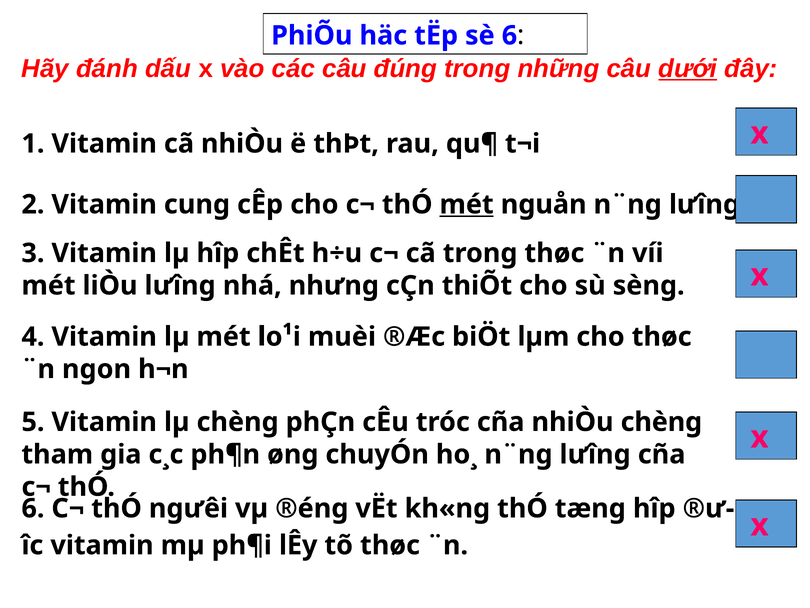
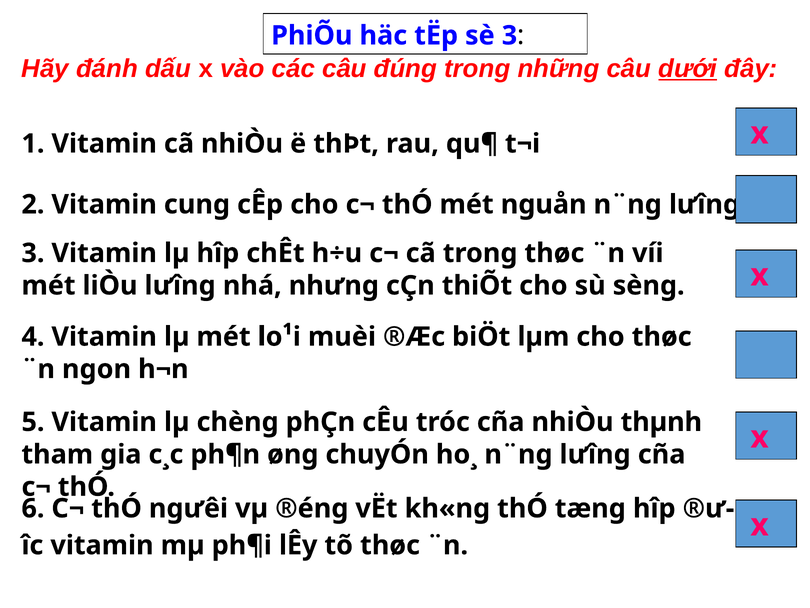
sè 6: 6 -> 3
mét at (467, 204) underline: present -> none
nhiÒu chèng: chèng -> thµnh
